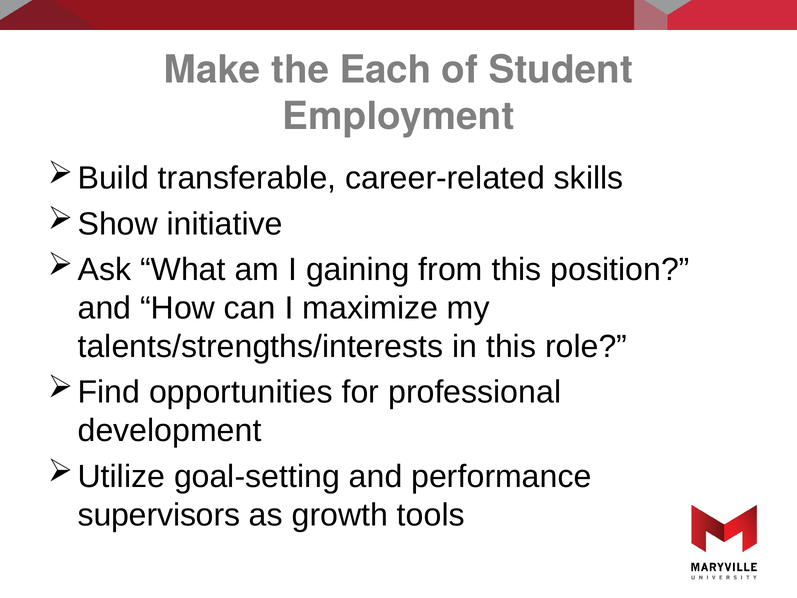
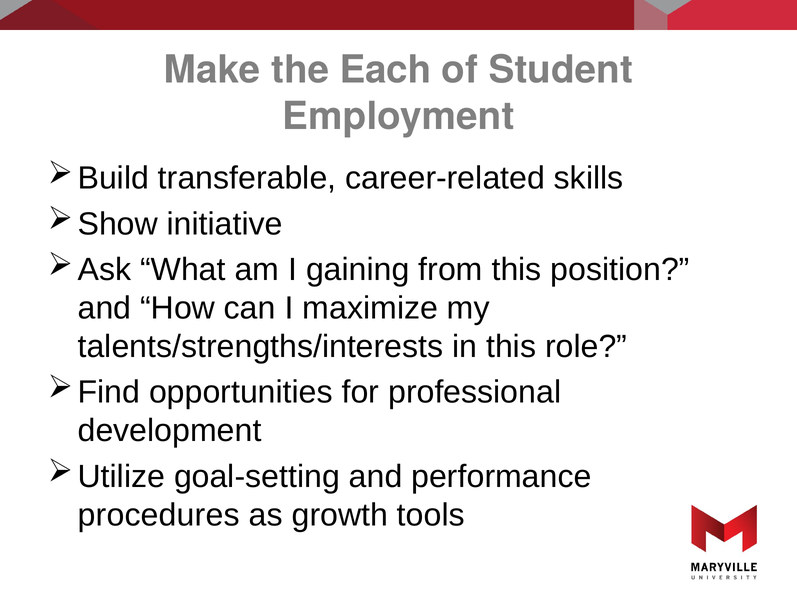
supervisors: supervisors -> procedures
